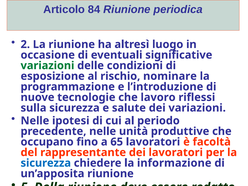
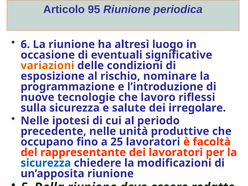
84: 84 -> 95
2: 2 -> 6
variazioni at (47, 66) colour: green -> orange
dei variazioni: variazioni -> irregolare
65: 65 -> 25
informazione: informazione -> modificazioni
